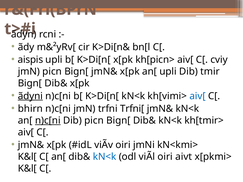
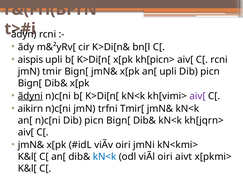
C[ cviy: cviy -> rcni
jmN picn: picn -> tmir
upli Dib tmir: tmir -> picn
aiv[ at (198, 96) colour: blue -> purple
bhirn: bhirn -> aikirn
Trfni[: Trfni[ -> Tmir[
n)c[ni at (48, 121) underline: present -> none
kh[tmir>: kh[tmir> -> kh[jqrn>
